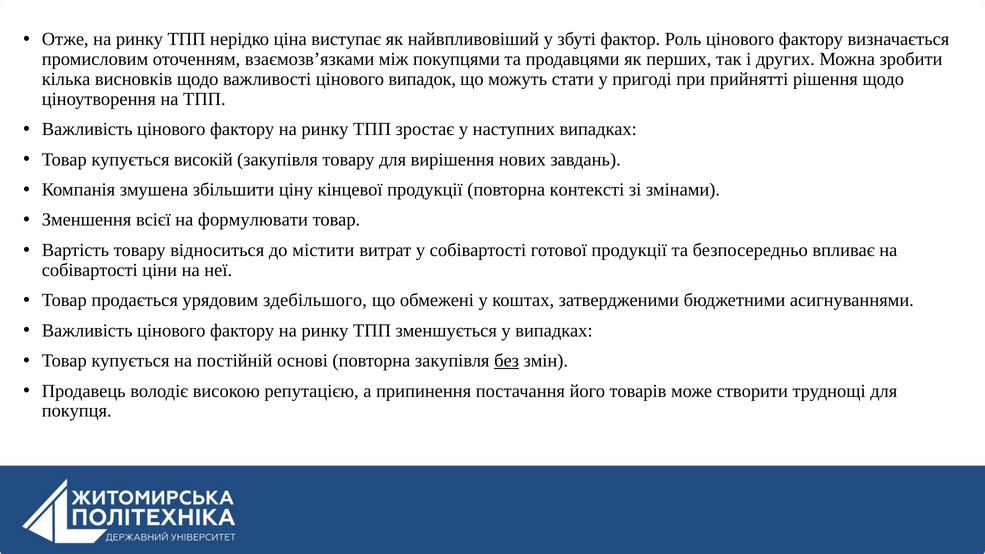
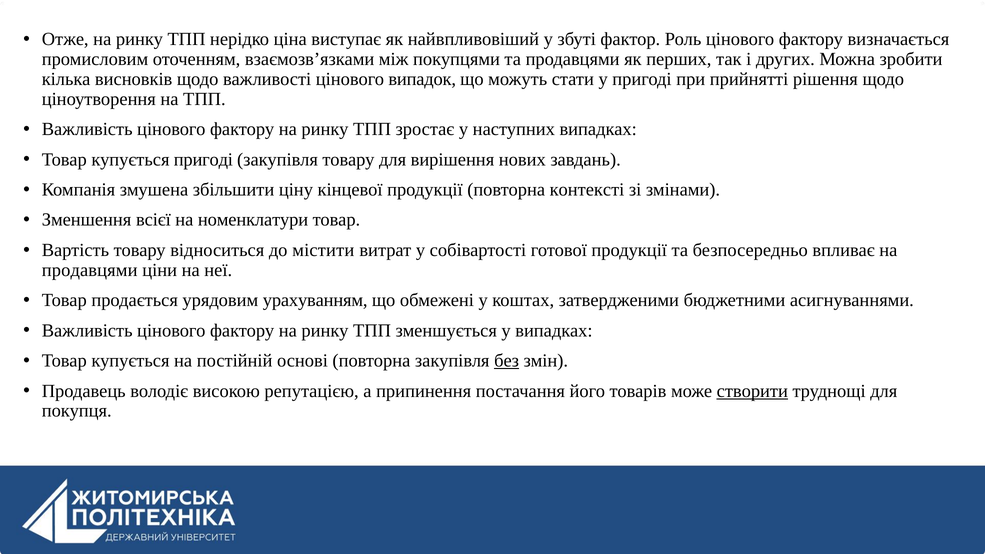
купується високій: високій -> пригоді
формулювати: формулювати -> номенклатури
собівартості at (90, 270): собівартості -> продавцями
здебільшого: здебільшого -> урахуванням
створити underline: none -> present
